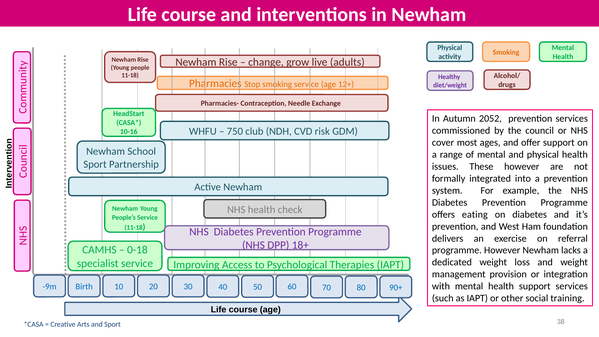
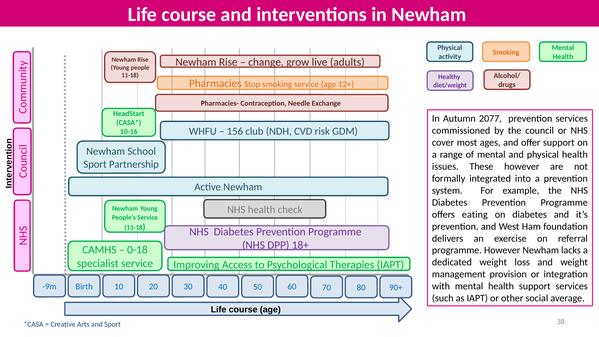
2052: 2052 -> 2077
750: 750 -> 156
training: training -> average
